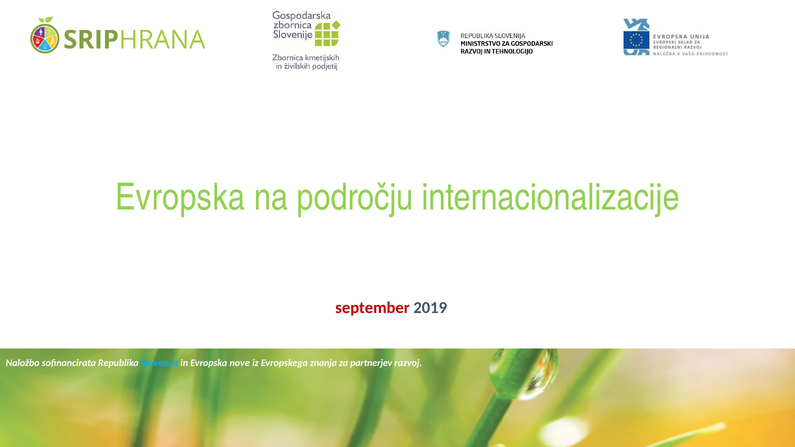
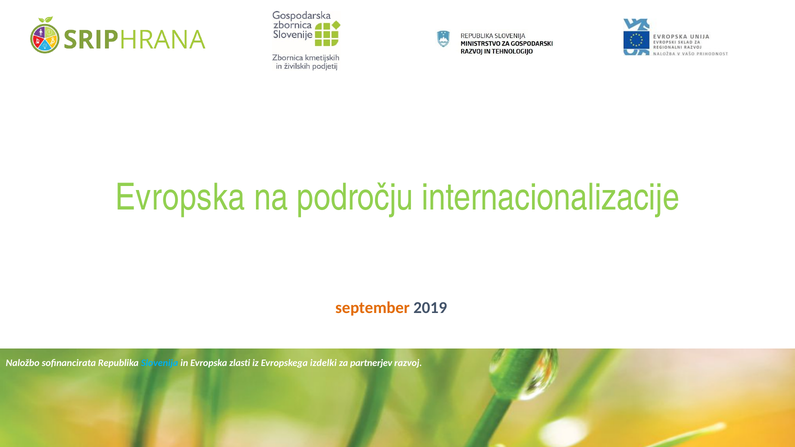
september colour: red -> orange
nove: nove -> zlasti
znanja: znanja -> izdelki
